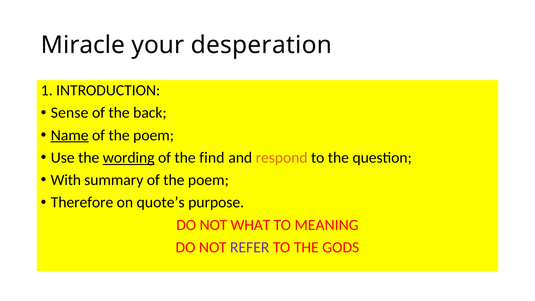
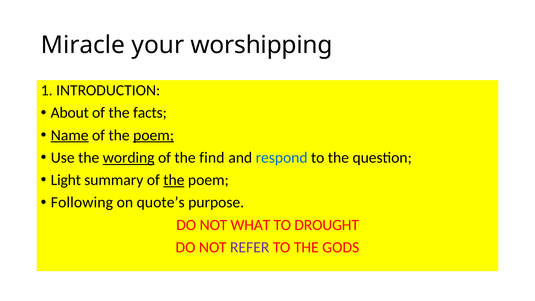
desperation: desperation -> worshipping
Sense: Sense -> About
back: back -> facts
poem at (154, 135) underline: none -> present
respond colour: orange -> blue
With: With -> Light
the at (174, 180) underline: none -> present
Therefore: Therefore -> Following
MEANING: MEANING -> DROUGHT
